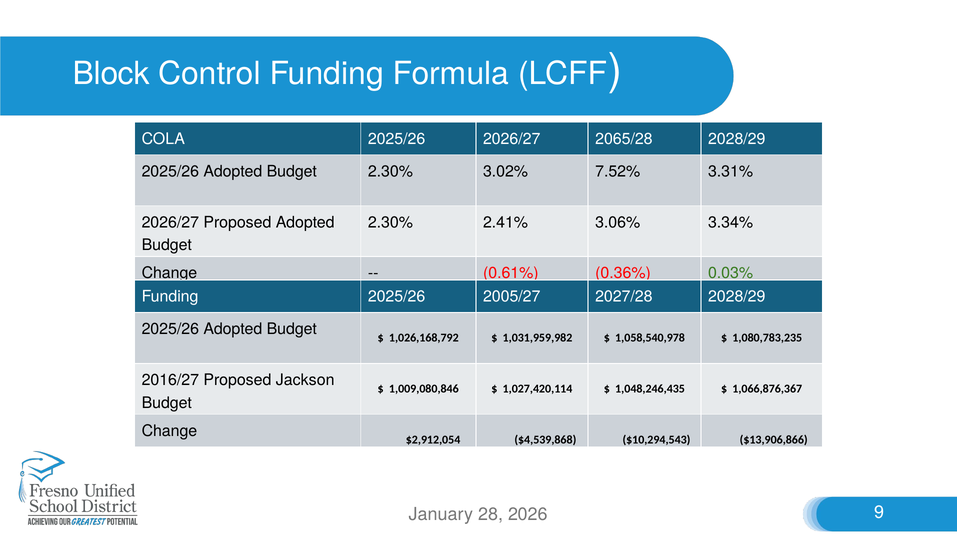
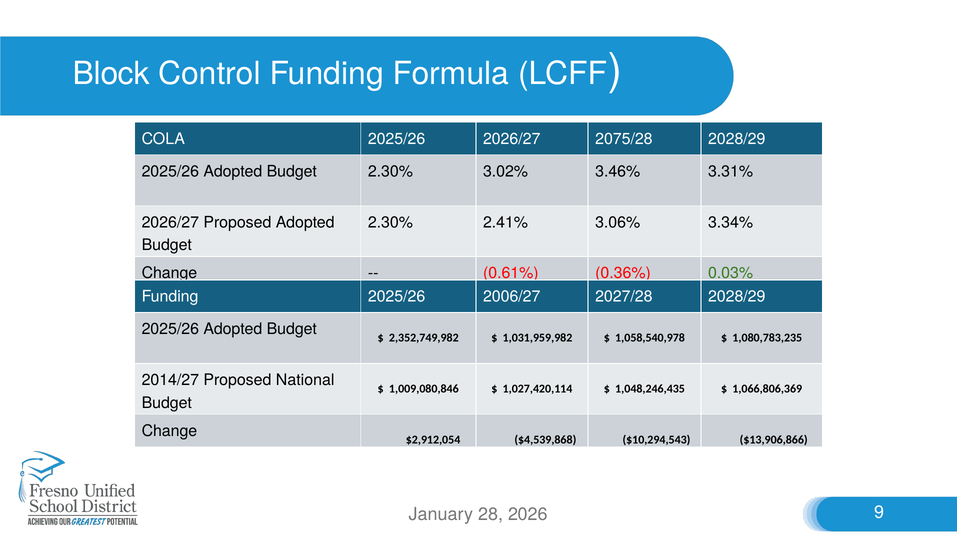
2065/28: 2065/28 -> 2075/28
7.52%: 7.52% -> 3.46%
2005/27: 2005/27 -> 2006/27
1,026,168,792: 1,026,168,792 -> 2,352,749,982
2016/27: 2016/27 -> 2014/27
Jackson: Jackson -> National
1,066,876,367: 1,066,876,367 -> 1,066,806,369
